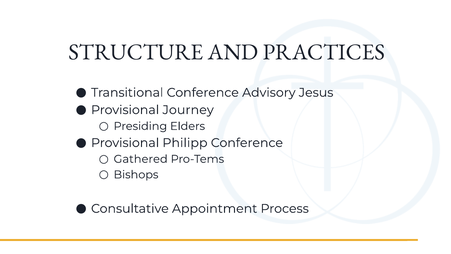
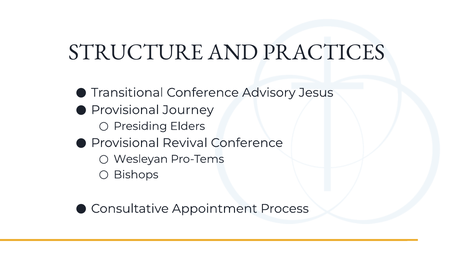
Philipp: Philipp -> Revival
Gathered: Gathered -> Wesleyan
